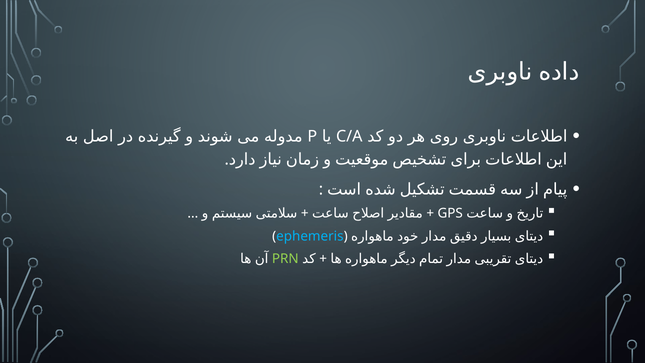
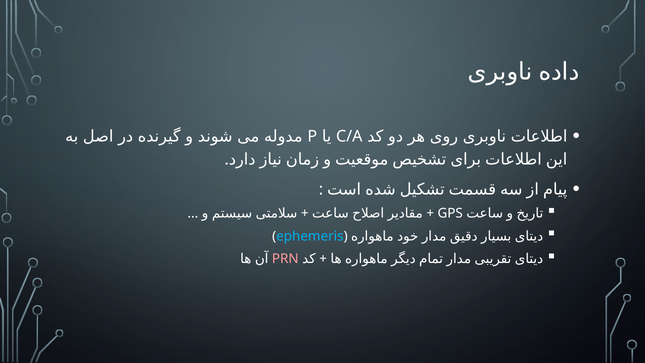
PRN colour: light green -> pink
